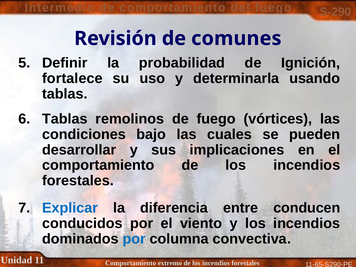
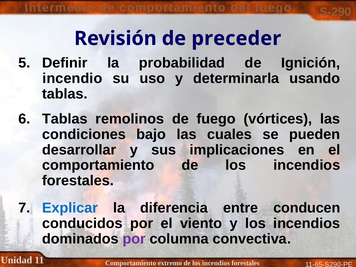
comunes: comunes -> preceder
fortalece: fortalece -> incendio
por at (134, 239) colour: blue -> purple
